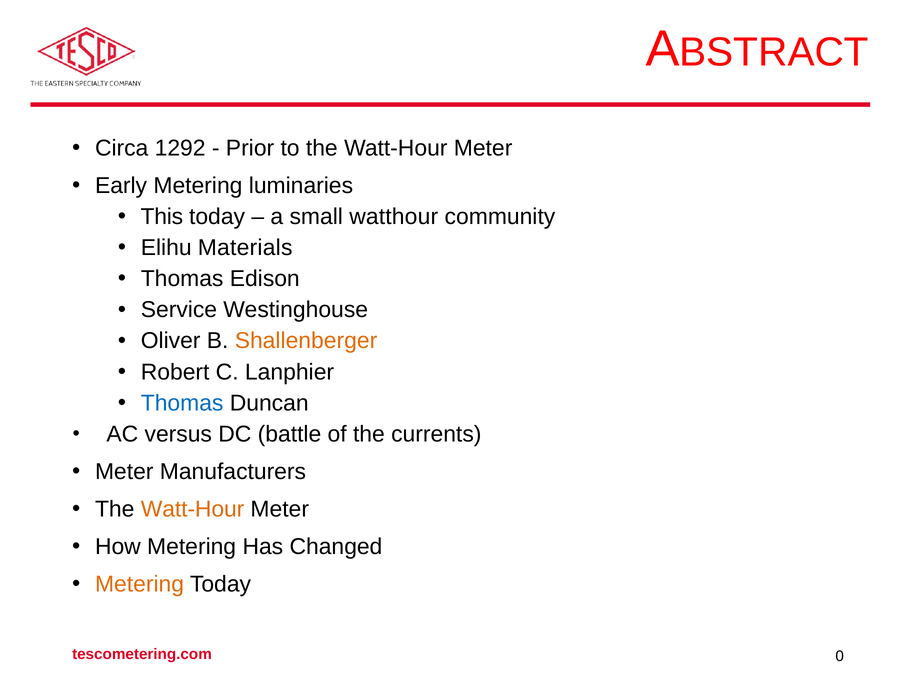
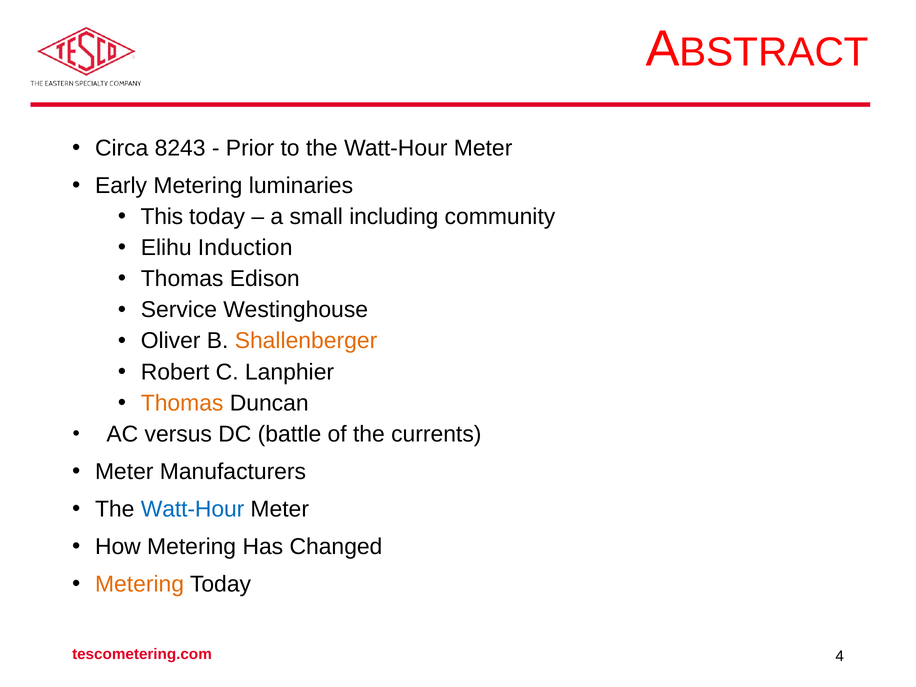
1292: 1292 -> 8243
watthour: watthour -> including
Materials: Materials -> Induction
Thomas at (182, 403) colour: blue -> orange
Watt-Hour at (193, 509) colour: orange -> blue
0: 0 -> 4
